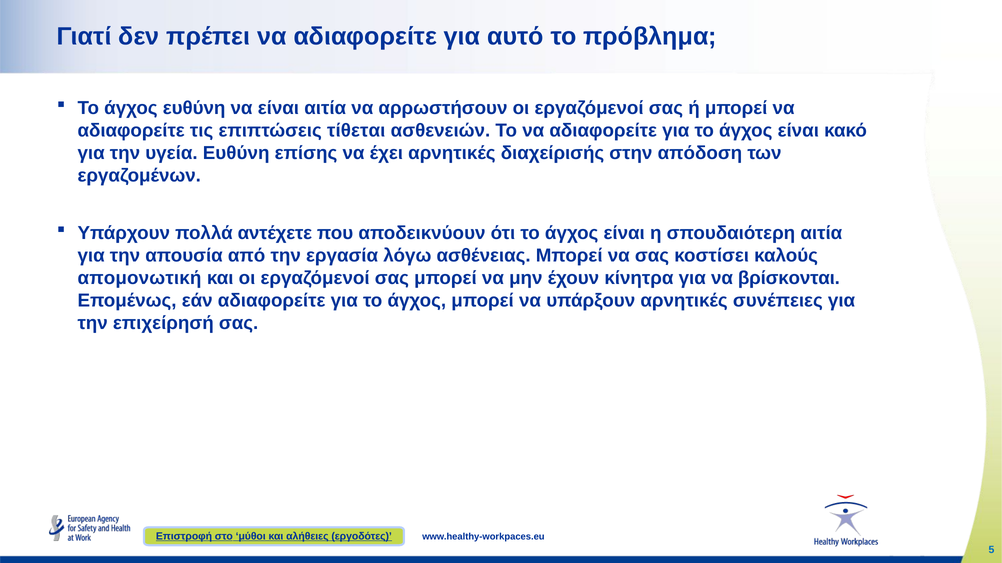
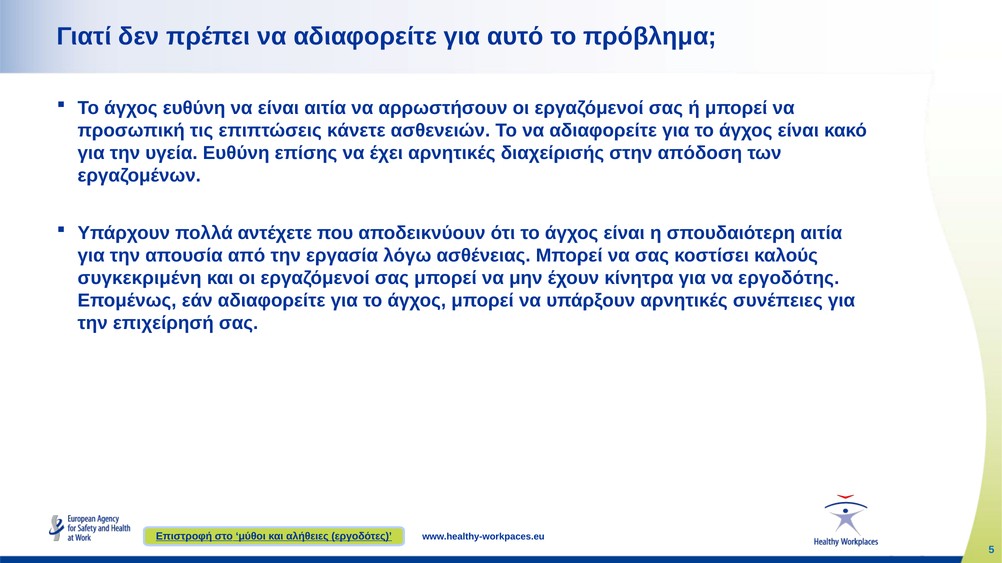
αδιαφορείτε at (131, 131): αδιαφορείτε -> προσωπική
τίθεται: τίθεται -> κάνετε
απομονωτική: απομονωτική -> συγκεκριμένη
βρίσκονται: βρίσκονται -> εργοδότης
